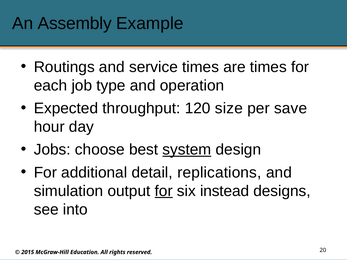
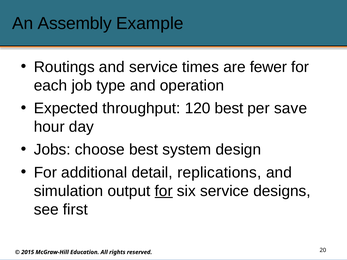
are times: times -> fewer
120 size: size -> best
system underline: present -> none
six instead: instead -> service
into: into -> first
